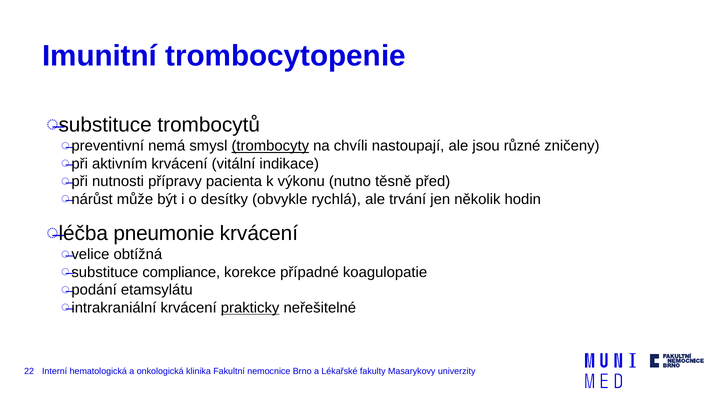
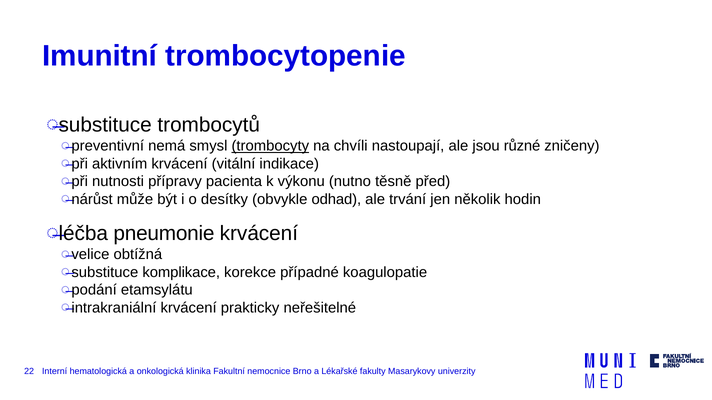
rychlá: rychlá -> odhad
compliance: compliance -> komplikace
prakticky underline: present -> none
